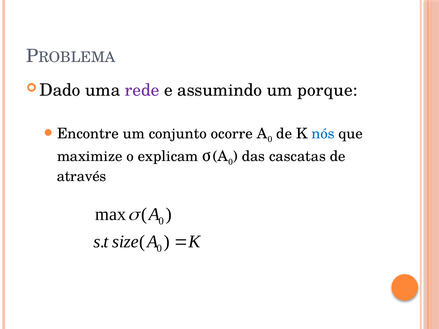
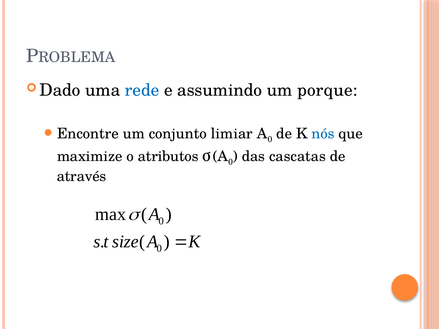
rede colour: purple -> blue
ocorre: ocorre -> limiar
explicam: explicam -> atributos
